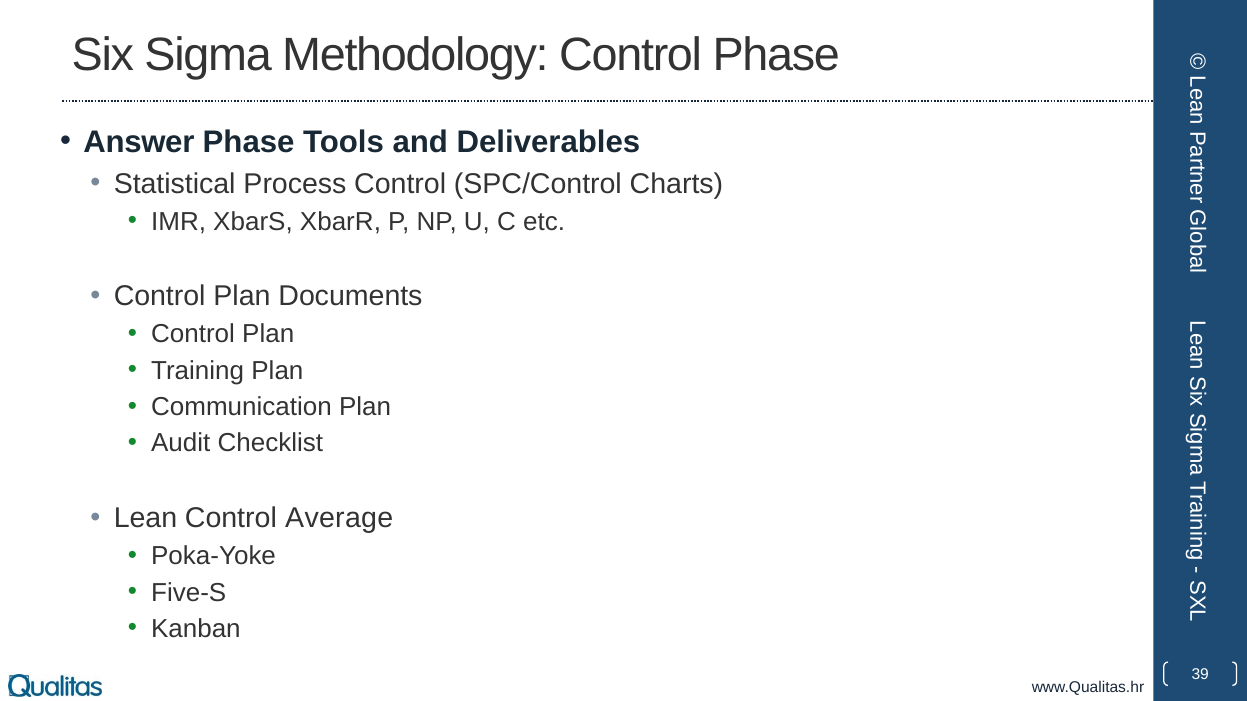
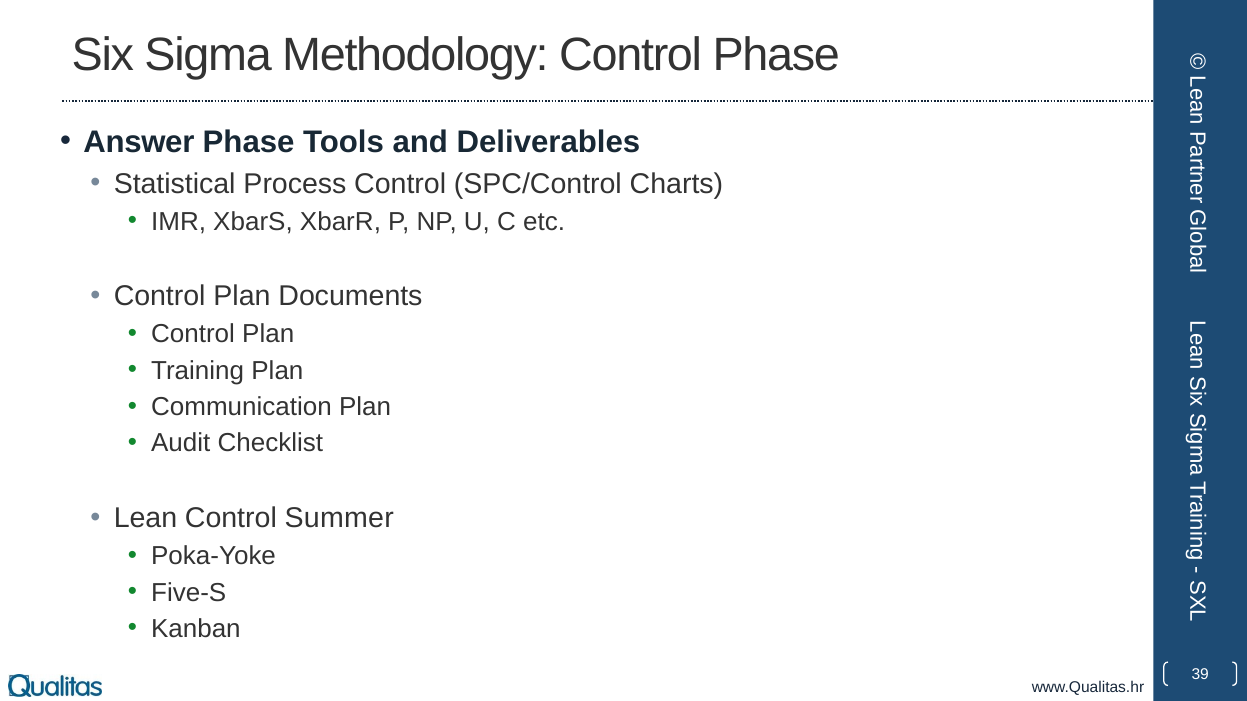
Average: Average -> Summer
